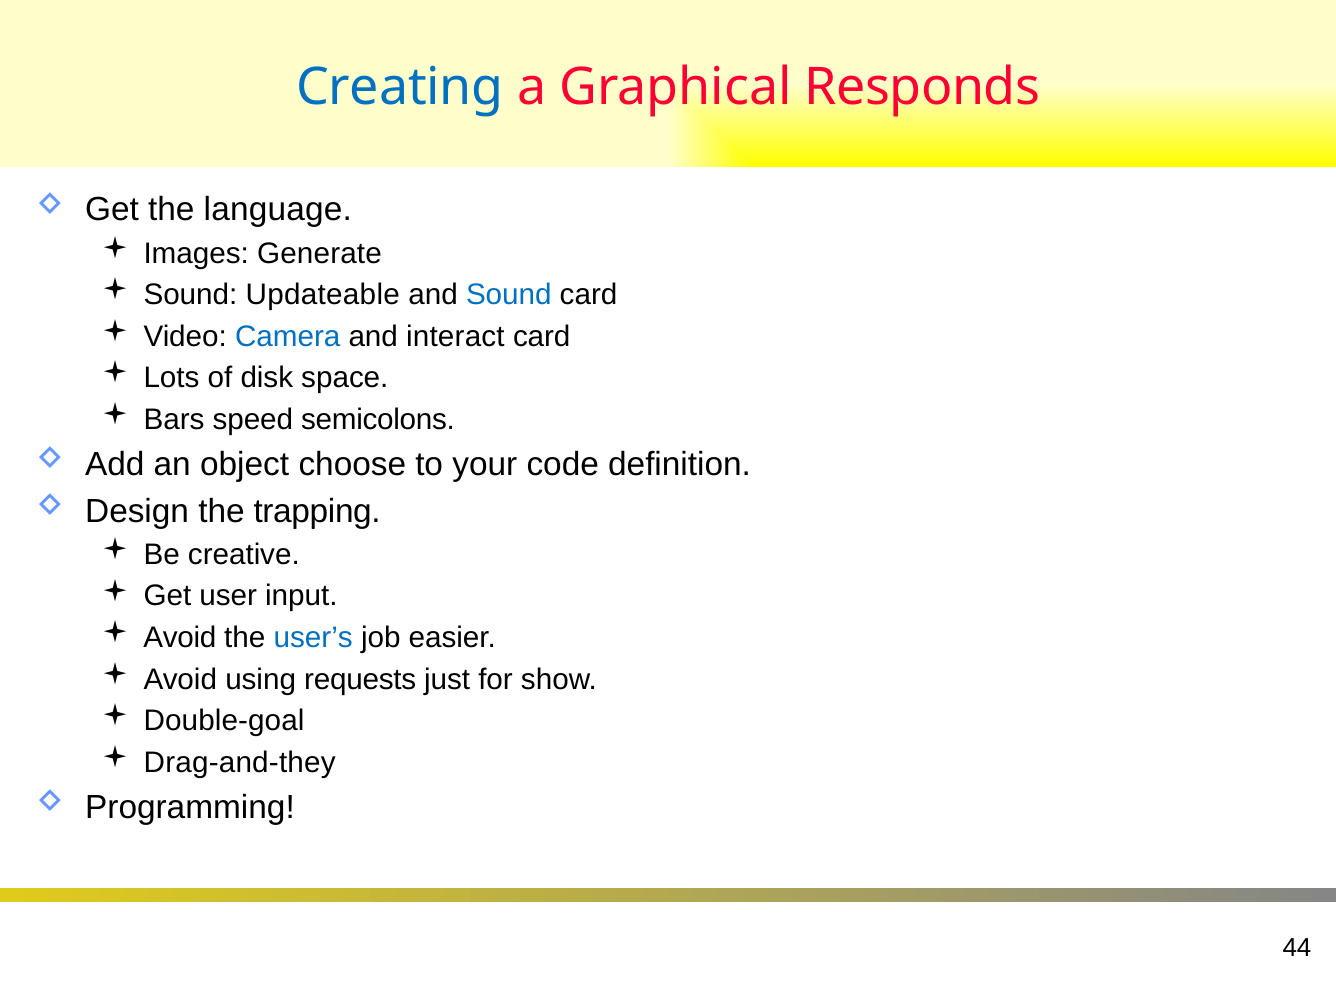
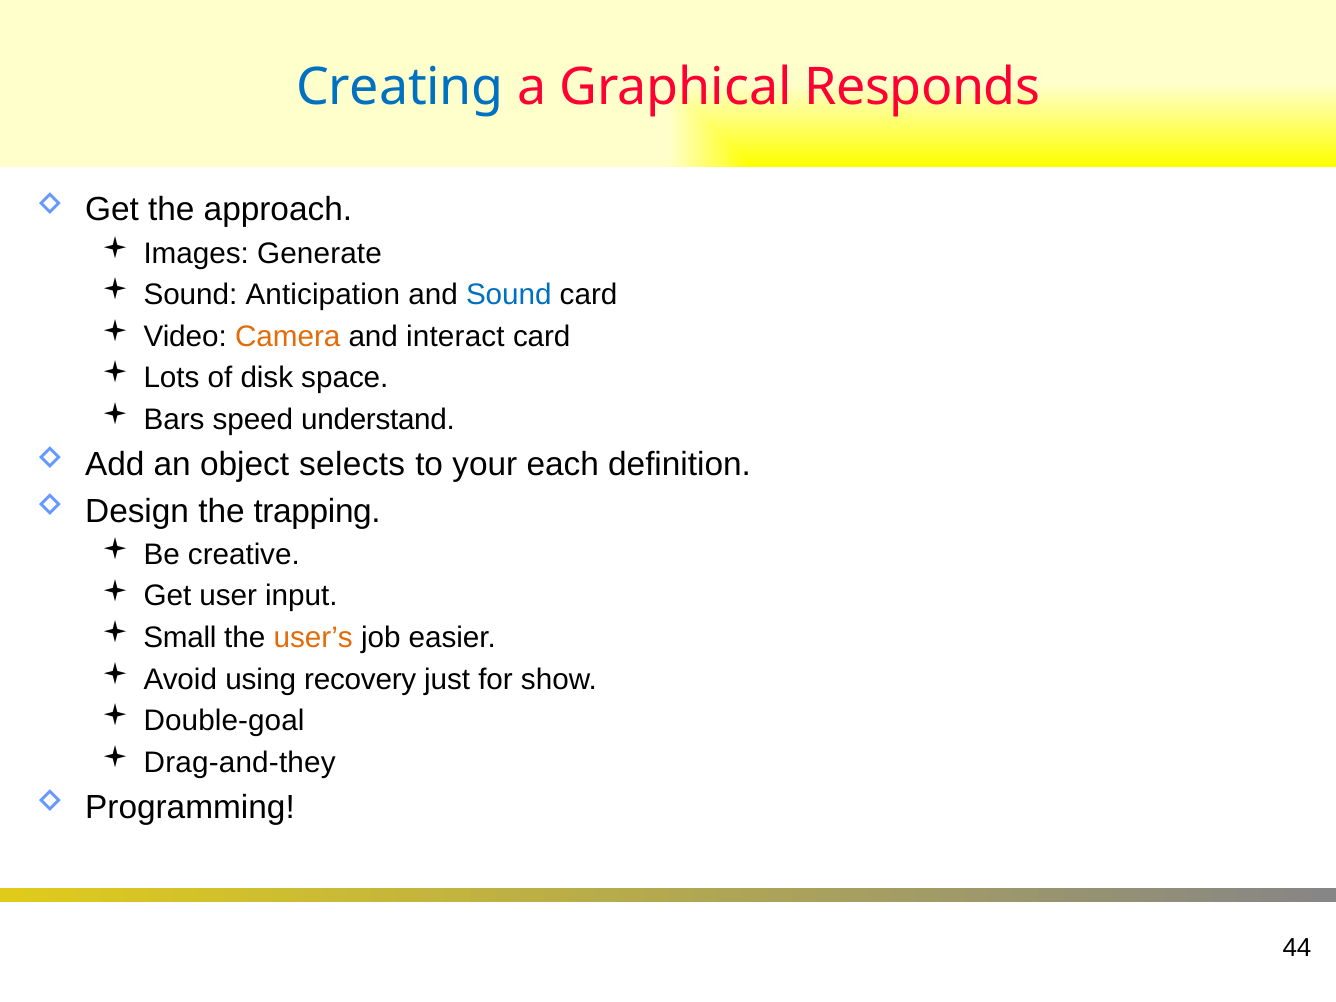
language: language -> approach
Updateable: Updateable -> Anticipation
Camera colour: blue -> orange
semicolons: semicolons -> understand
choose: choose -> selects
code: code -> each
Avoid at (180, 638): Avoid -> Small
user’s colour: blue -> orange
requests: requests -> recovery
